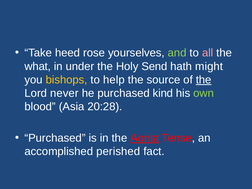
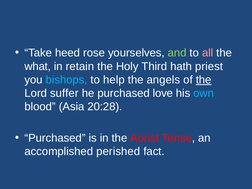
under: under -> retain
Send: Send -> Third
might: might -> priest
bishops colour: yellow -> light blue
source: source -> angels
never: never -> suffer
kind: kind -> love
own colour: light green -> light blue
Aorist underline: present -> none
